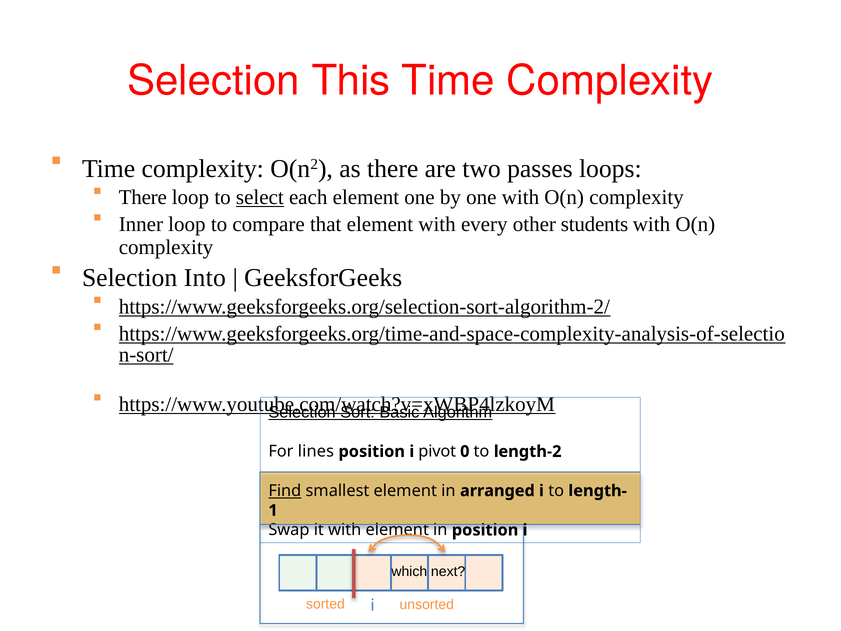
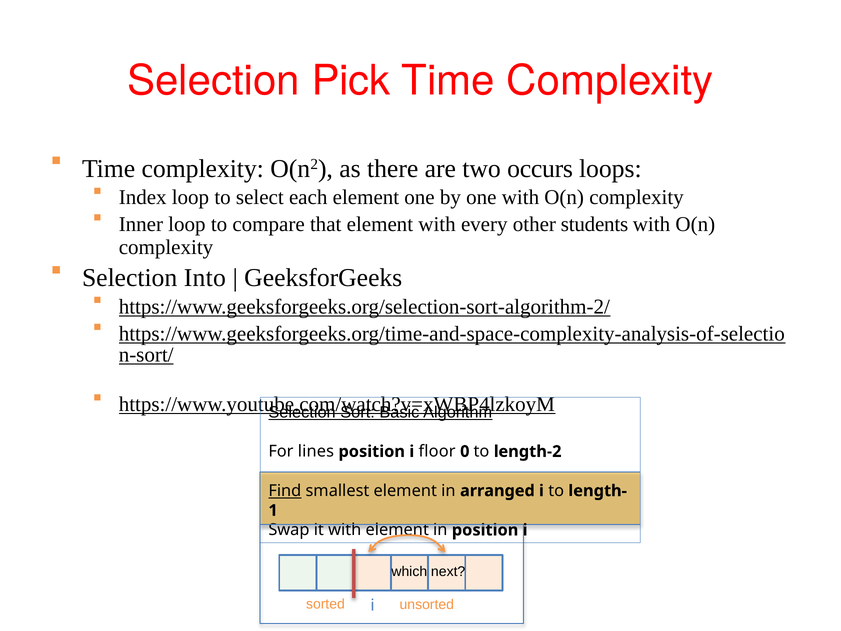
This: This -> Pick
passes: passes -> occurs
There at (143, 197): There -> Index
select underline: present -> none
pivot: pivot -> floor
